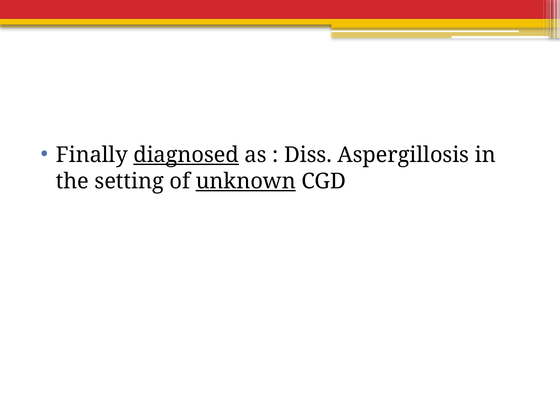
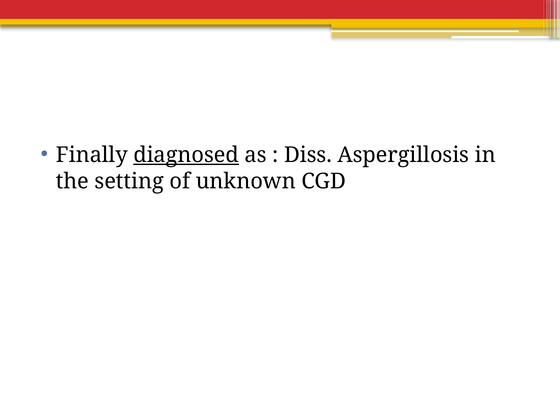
unknown underline: present -> none
